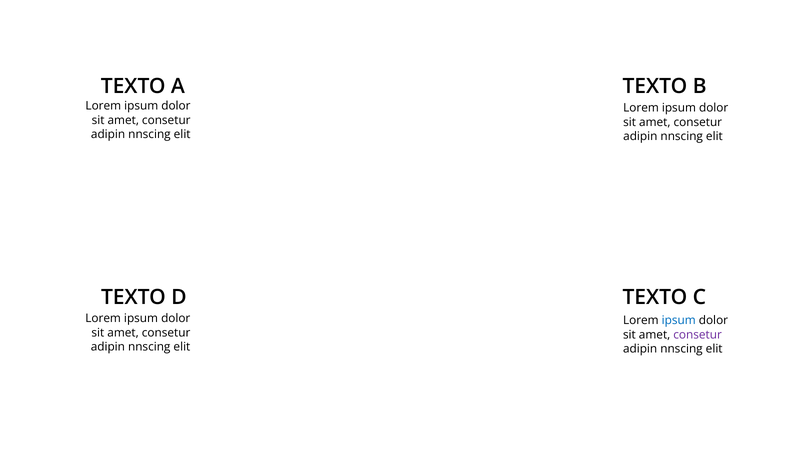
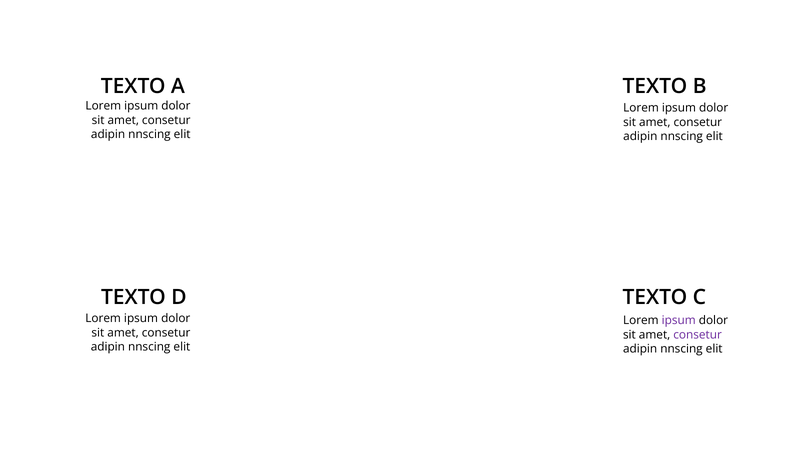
ipsum at (679, 321) colour: blue -> purple
